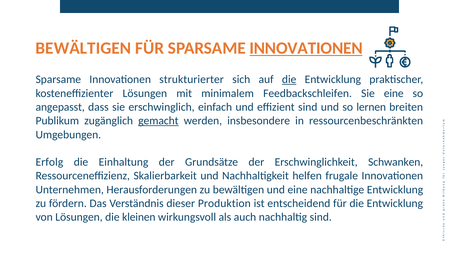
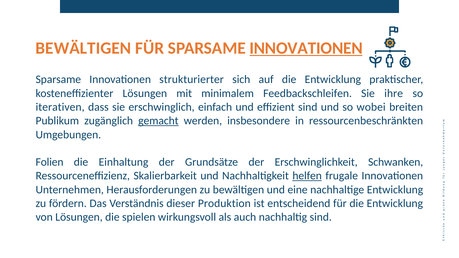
die at (289, 80) underline: present -> none
Sie eine: eine -> ihre
angepasst: angepasst -> iterativen
lernen: lernen -> wobei
Erfolg: Erfolg -> Folien
helfen underline: none -> present
kleinen: kleinen -> spielen
